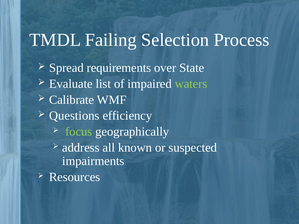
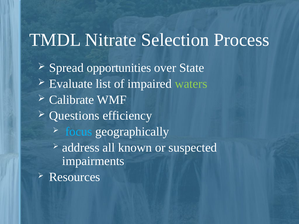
Failing: Failing -> Nitrate
requirements: requirements -> opportunities
focus colour: light green -> light blue
